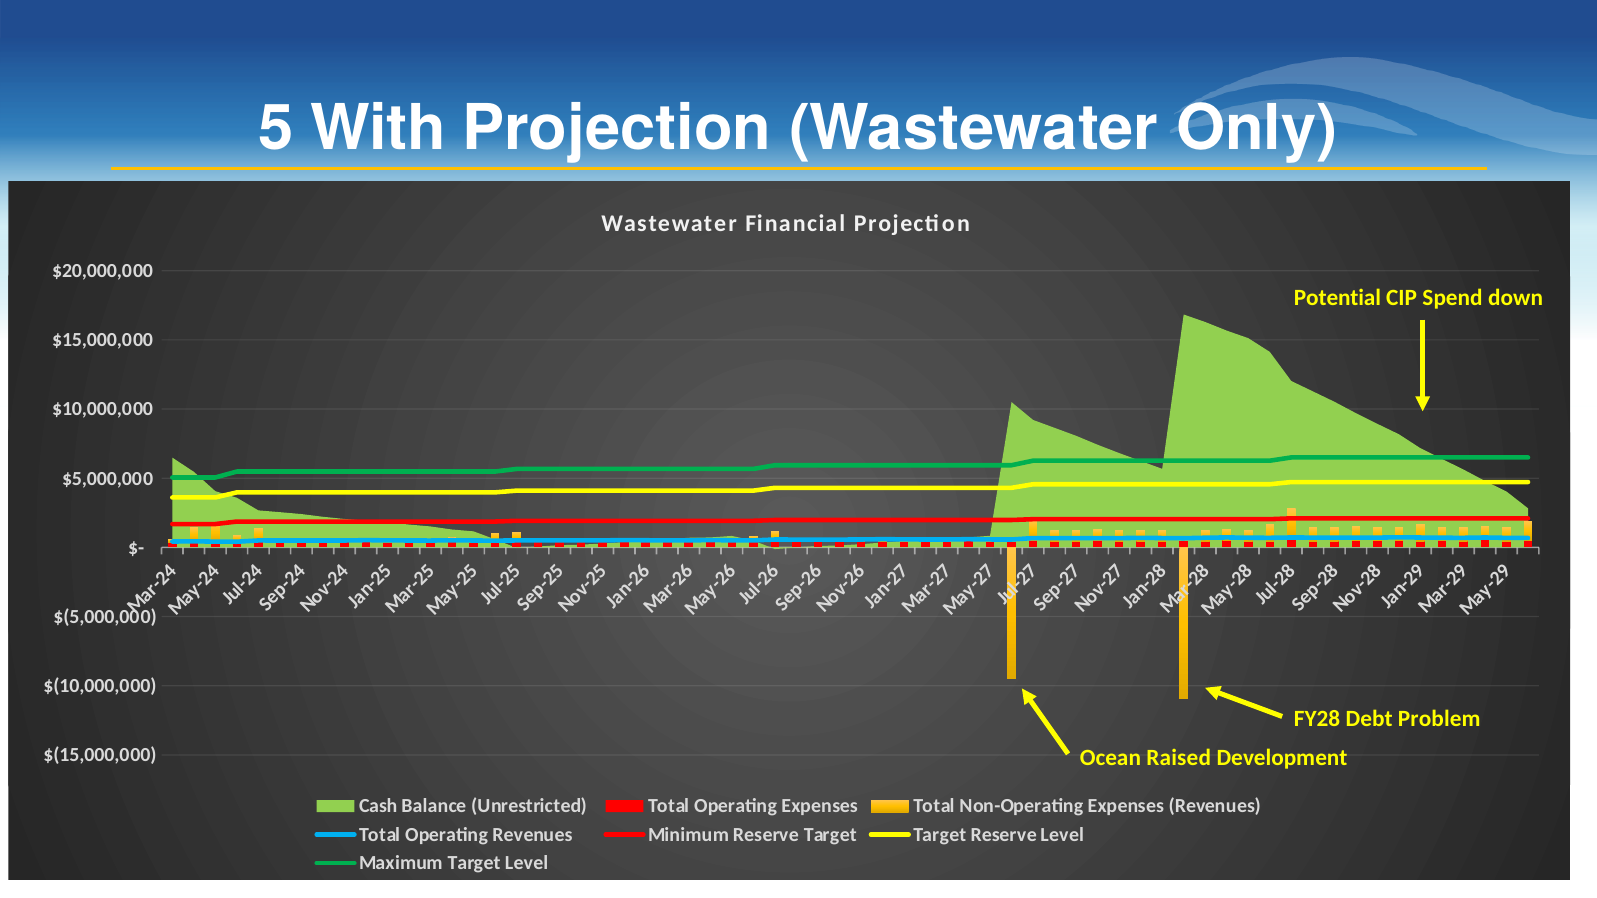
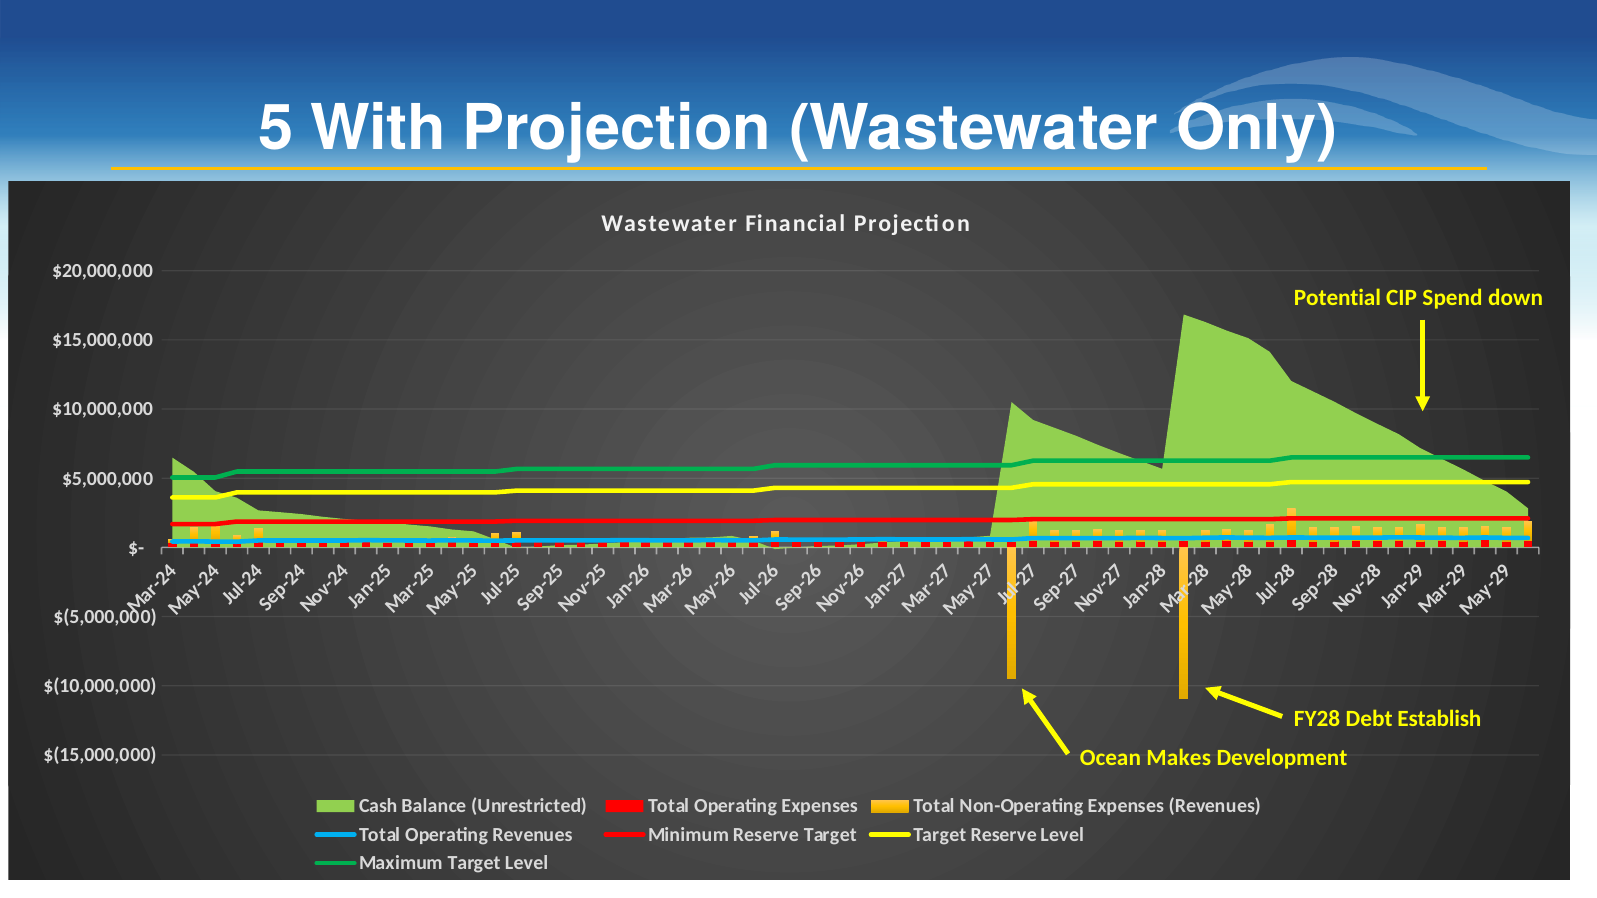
Problem: Problem -> Establish
Raised: Raised -> Makes
